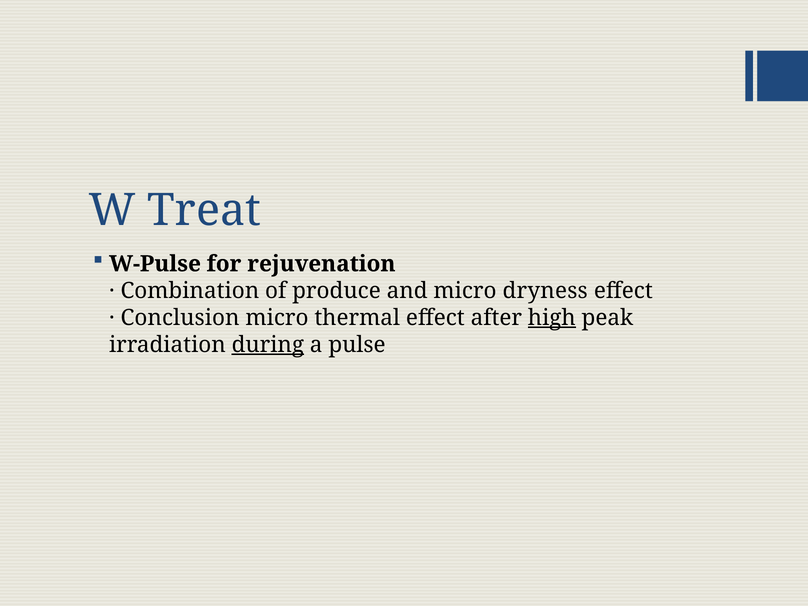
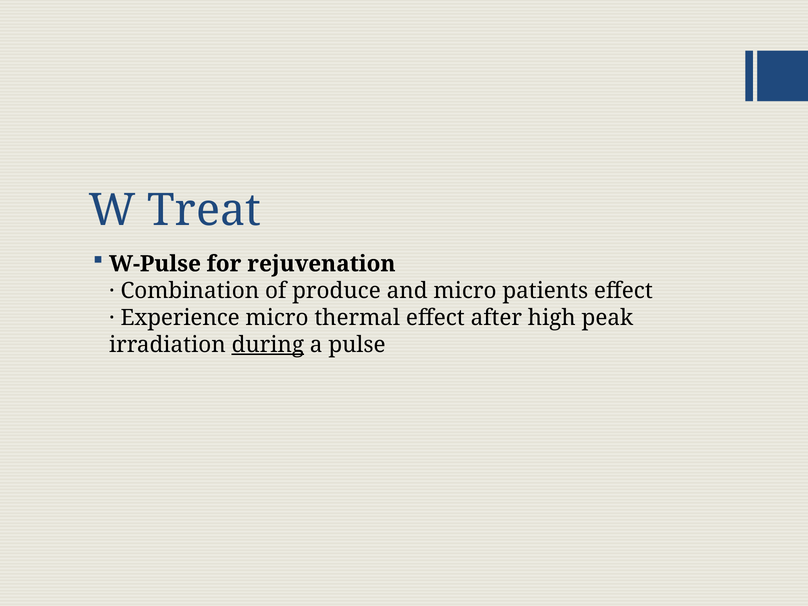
dryness: dryness -> patients
Conclusion: Conclusion -> Experience
high underline: present -> none
